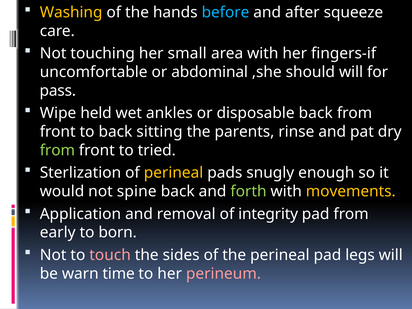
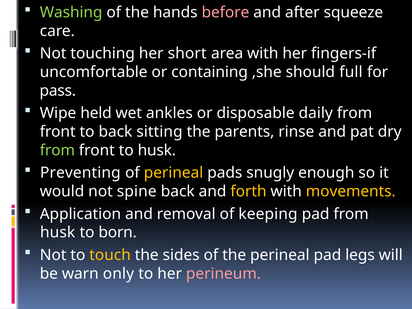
Washing colour: yellow -> light green
before colour: light blue -> pink
small: small -> short
abdominal: abdominal -> containing
should will: will -> full
disposable back: back -> daily
to tried: tried -> husk
Sterlization: Sterlization -> Preventing
forth colour: light green -> yellow
integrity: integrity -> keeping
early at (58, 233): early -> husk
touch colour: pink -> yellow
time: time -> only
